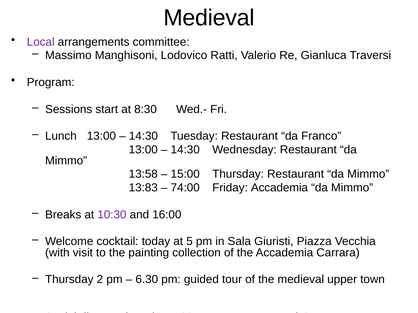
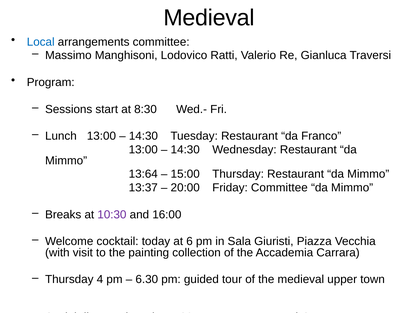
Local colour: purple -> blue
13:58: 13:58 -> 13:64
13:83: 13:83 -> 13:37
74:00: 74:00 -> 20:00
Friday Accademia: Accademia -> Committee
5: 5 -> 6
2: 2 -> 4
